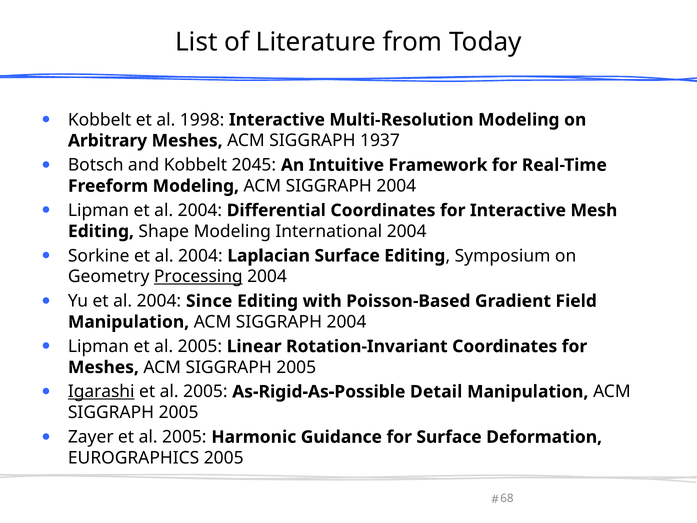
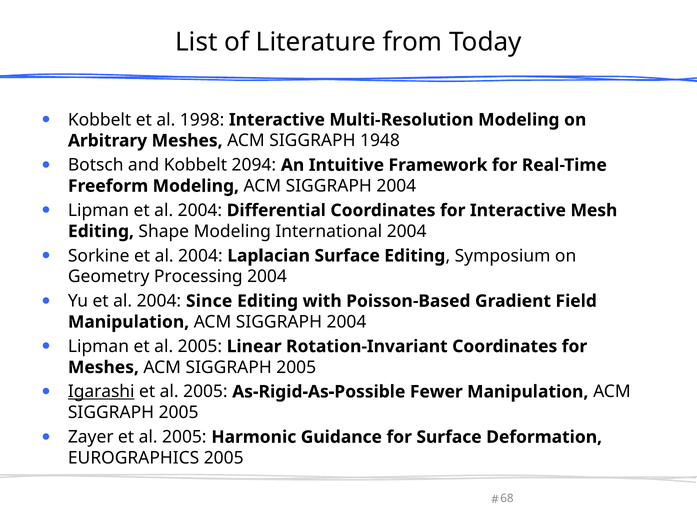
1937: 1937 -> 1948
2045: 2045 -> 2094
Processing underline: present -> none
Detail: Detail -> Fewer
